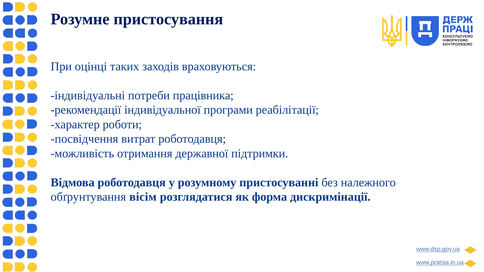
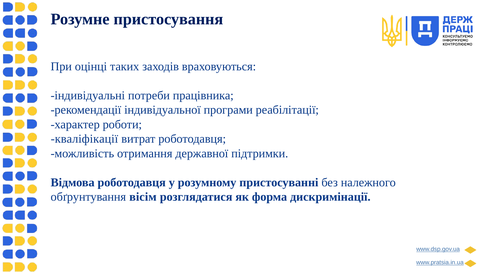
посвідчення: посвідчення -> кваліфікації
